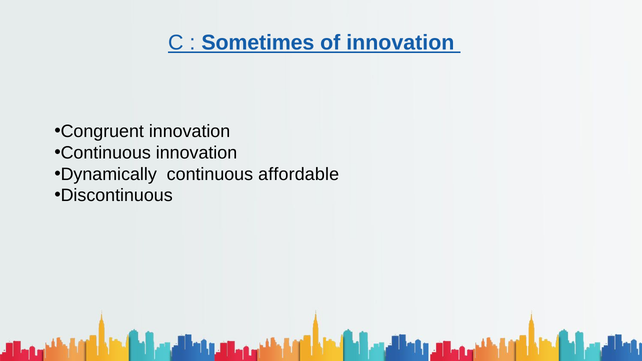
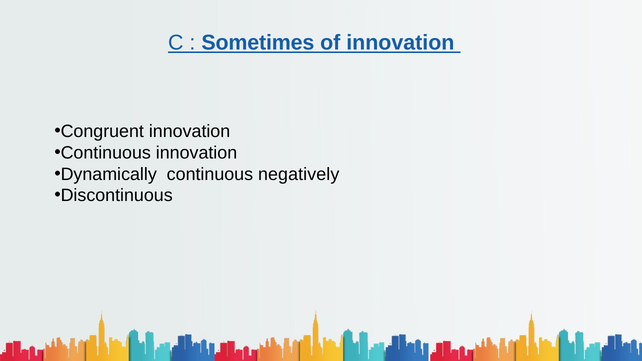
affordable: affordable -> negatively
